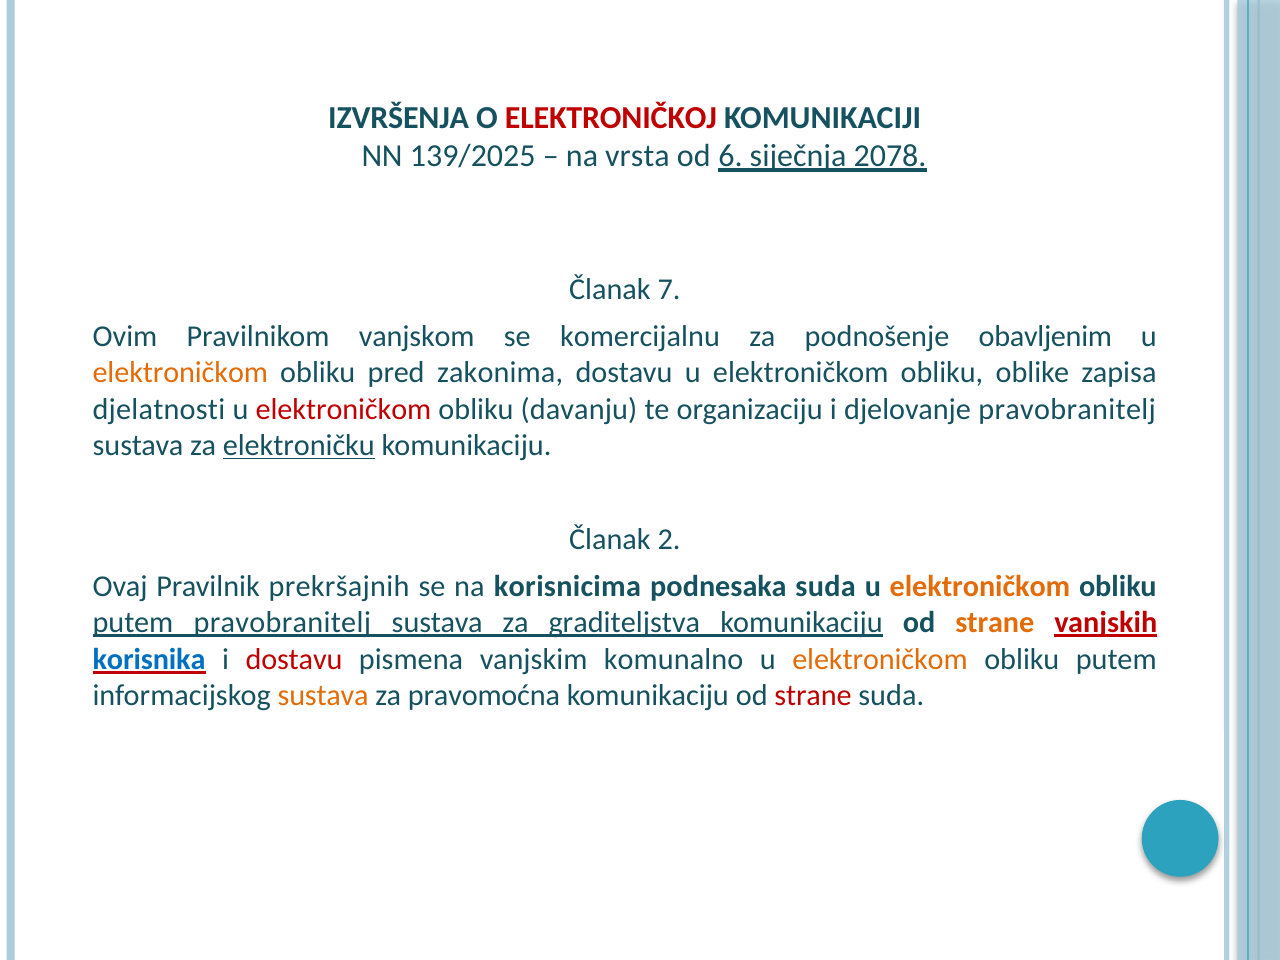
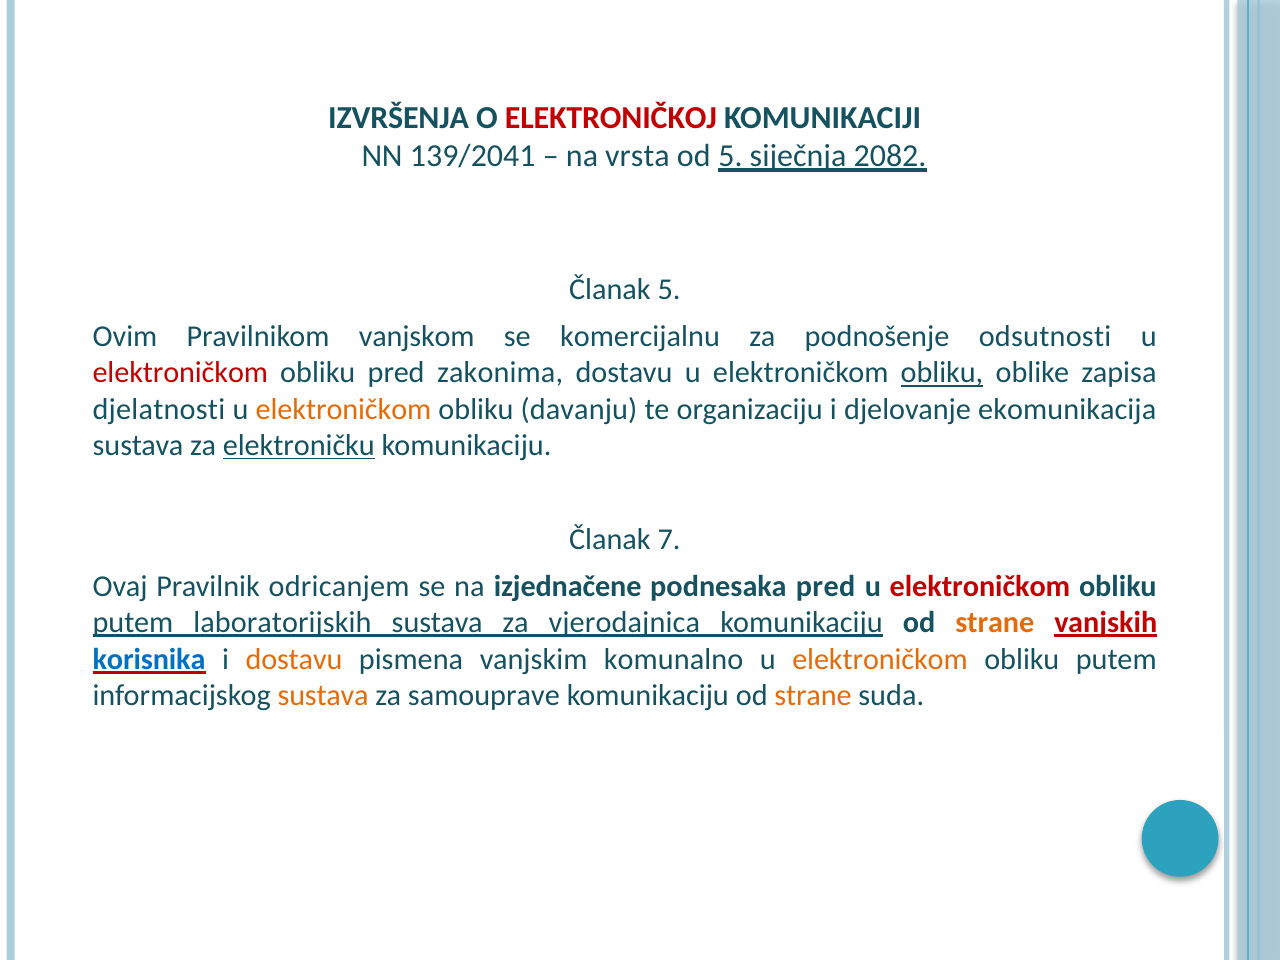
139/2025: 139/2025 -> 139/2041
od 6: 6 -> 5
2078: 2078 -> 2082
Članak 7: 7 -> 5
obavljenim: obavljenim -> odsutnosti
elektroničkom at (180, 373) colour: orange -> red
obliku at (942, 373) underline: none -> present
elektroničkom at (343, 409) colour: red -> orange
djelovanje pravobranitelj: pravobranitelj -> ekomunikacija
2: 2 -> 7
prekršajnih: prekršajnih -> odricanjem
korisnicima: korisnicima -> izjednačene
podnesaka suda: suda -> pred
elektroničkom at (980, 587) colour: orange -> red
putem pravobranitelj: pravobranitelj -> laboratorijskih
graditeljstva: graditeljstva -> vjerodajnica
dostavu at (294, 659) colour: red -> orange
pravomoćna: pravomoćna -> samouprave
strane at (813, 696) colour: red -> orange
